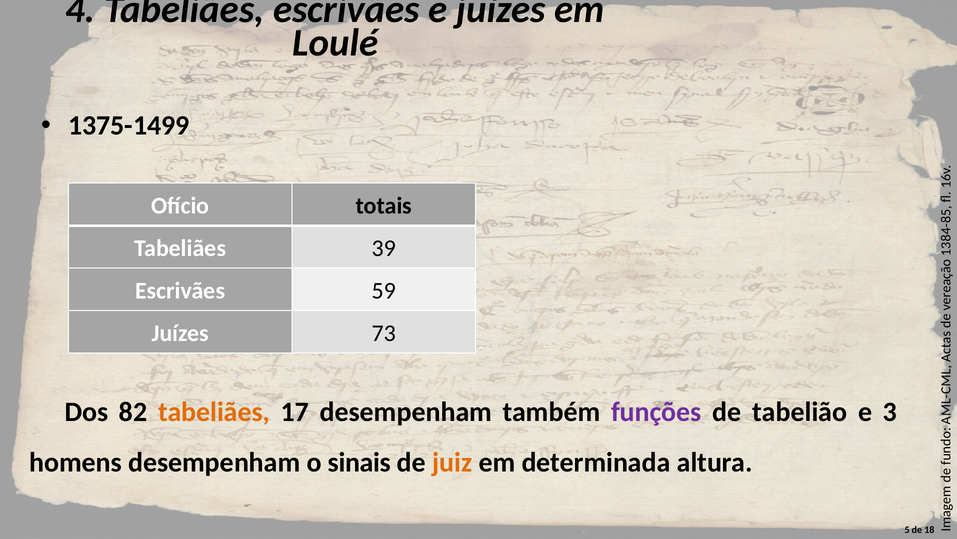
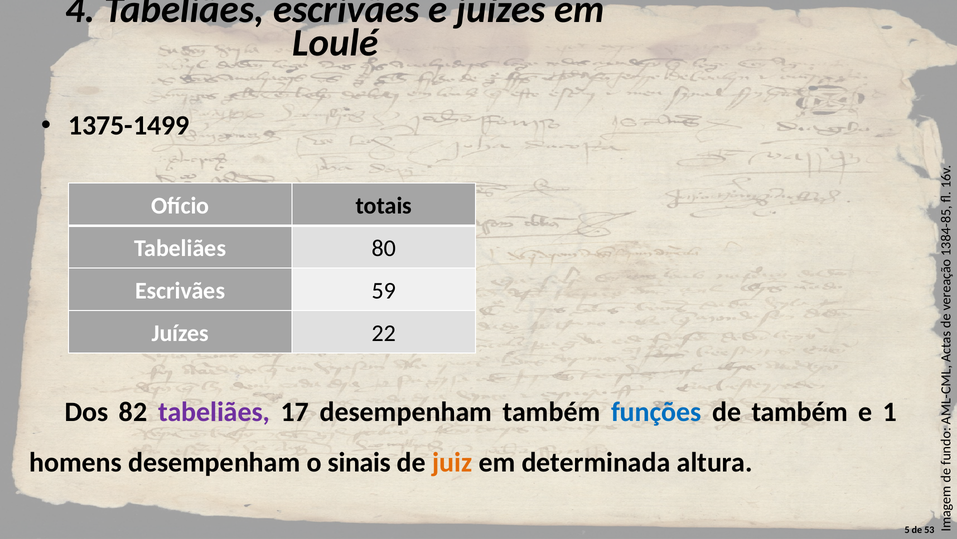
39: 39 -> 80
73: 73 -> 22
tabeliães at (214, 412) colour: orange -> purple
funções colour: purple -> blue
de tabelião: tabelião -> também
e 3: 3 -> 1
18: 18 -> 53
